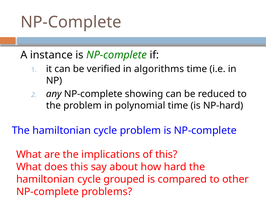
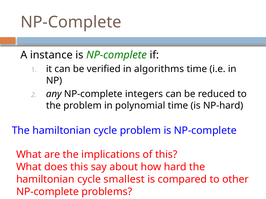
showing: showing -> integers
grouped: grouped -> smallest
